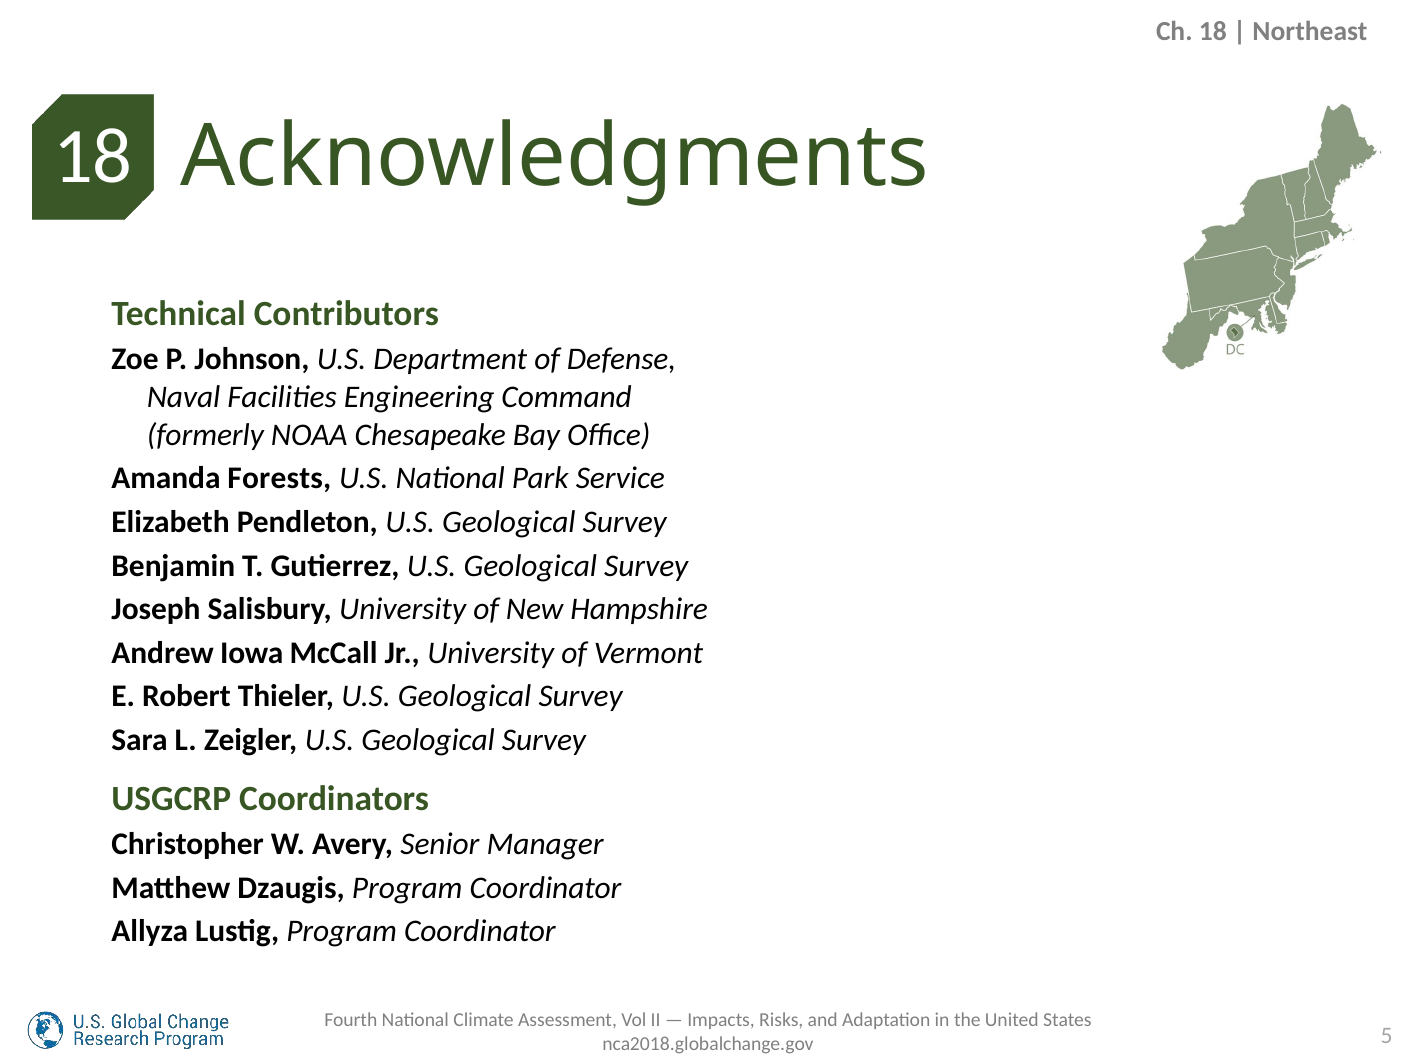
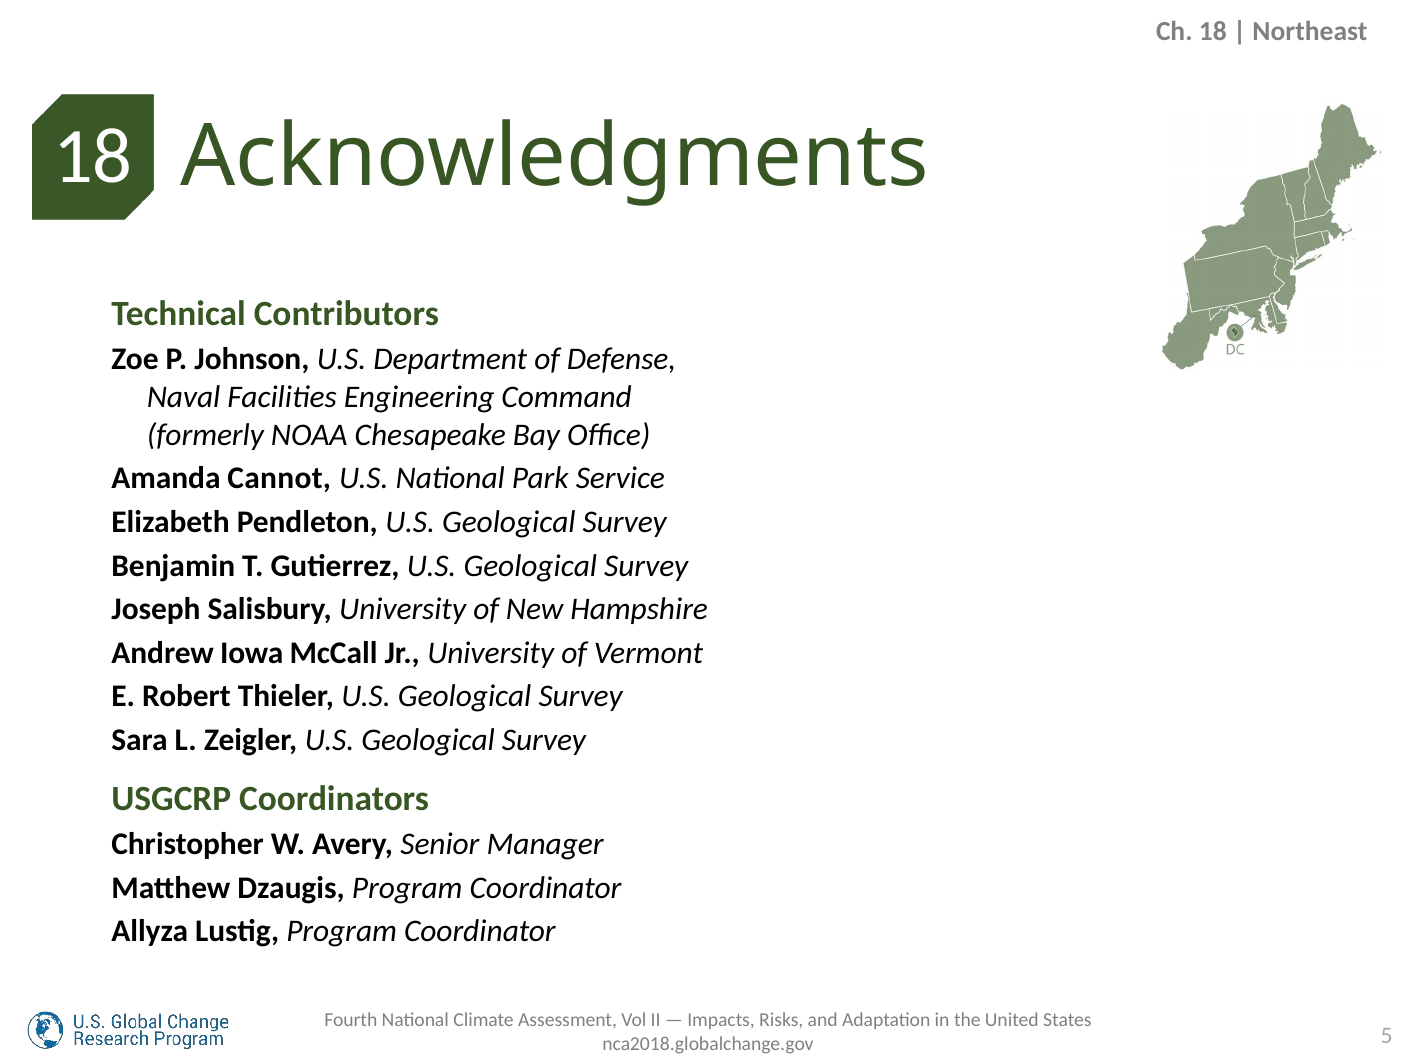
Forests: Forests -> Cannot
